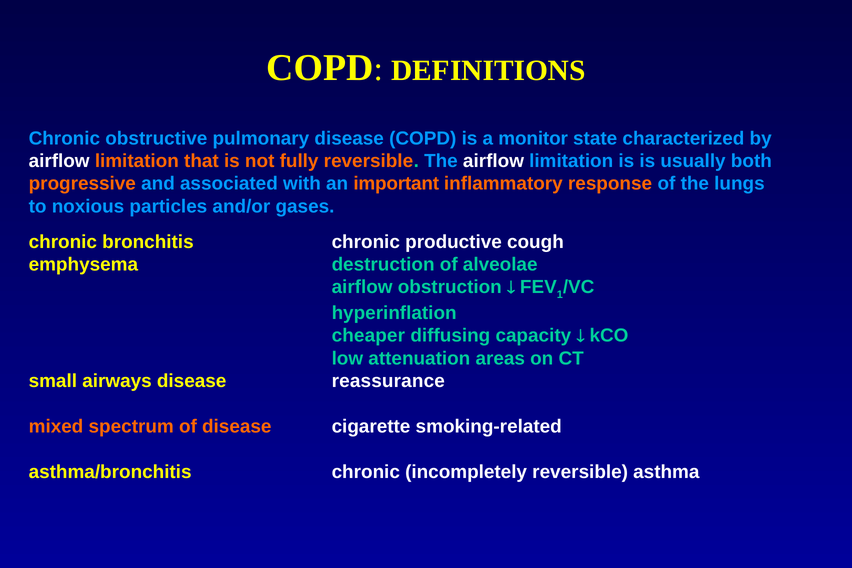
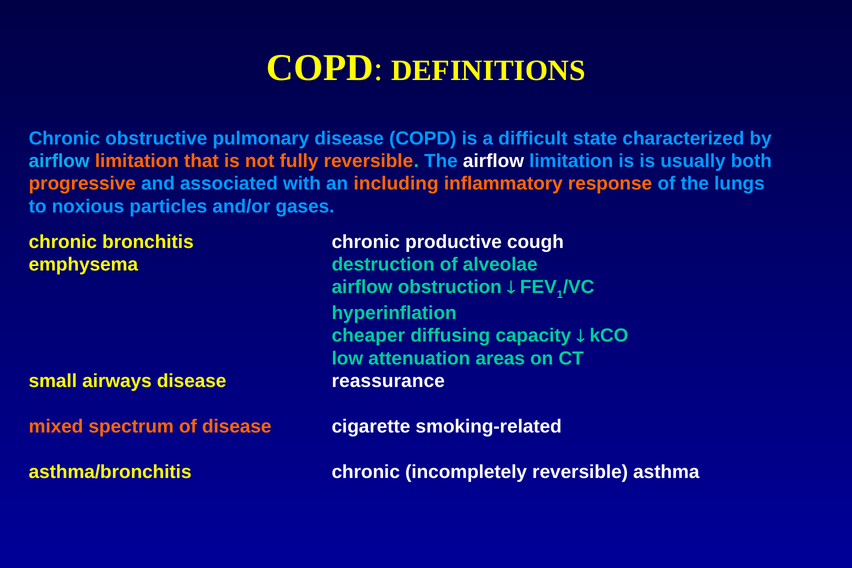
monitor: monitor -> difficult
airflow at (59, 161) colour: white -> light blue
important: important -> including
